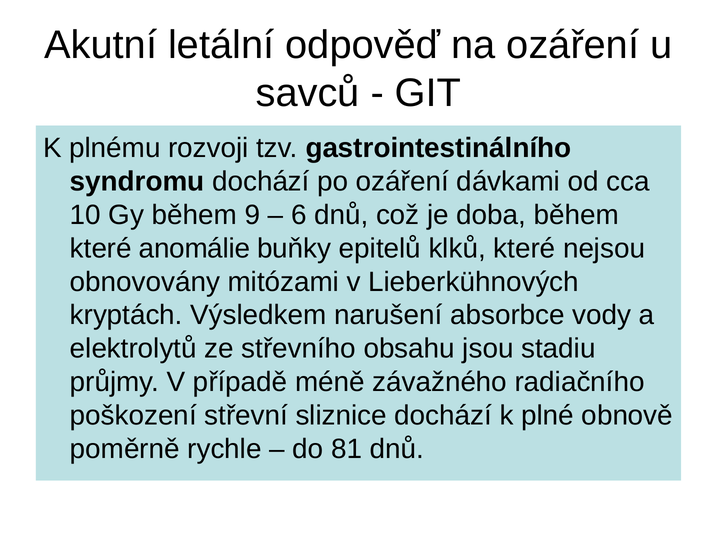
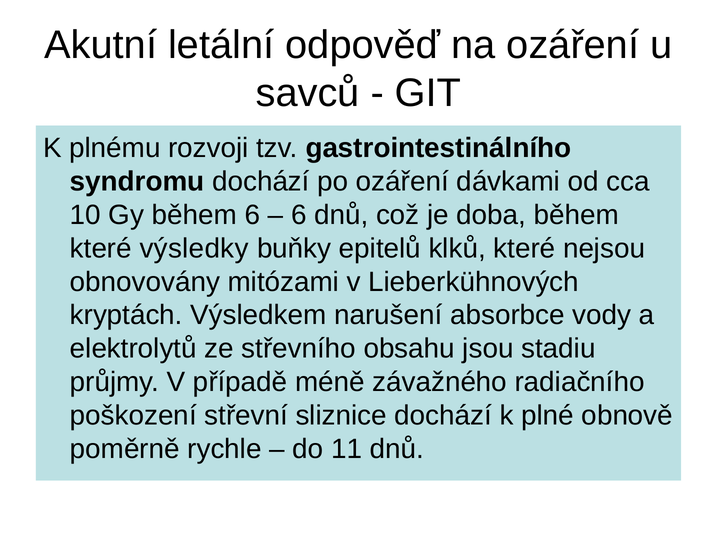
během 9: 9 -> 6
anomálie: anomálie -> výsledky
81: 81 -> 11
